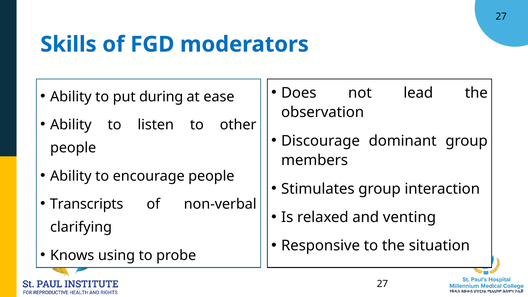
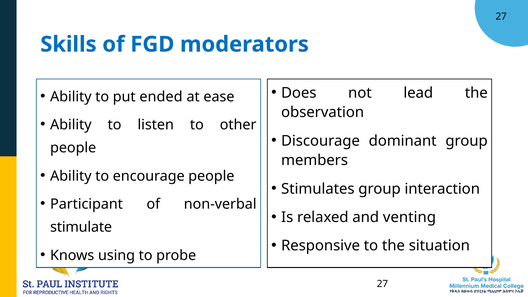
during: during -> ended
Transcripts: Transcripts -> Participant
clarifying: clarifying -> stimulate
